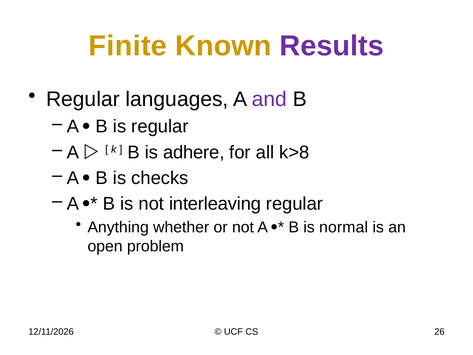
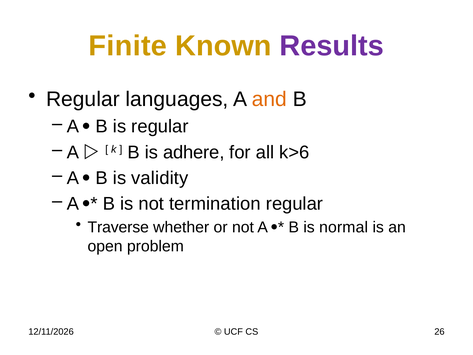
and colour: purple -> orange
k>8: k>8 -> k>6
checks: checks -> validity
interleaving: interleaving -> termination
Anything: Anything -> Traverse
